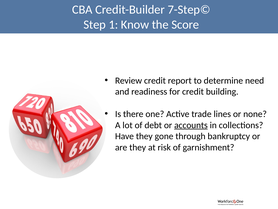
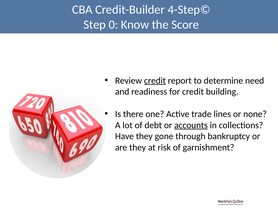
7-Step©: 7-Step© -> 4-Step©
1: 1 -> 0
credit at (155, 80) underline: none -> present
